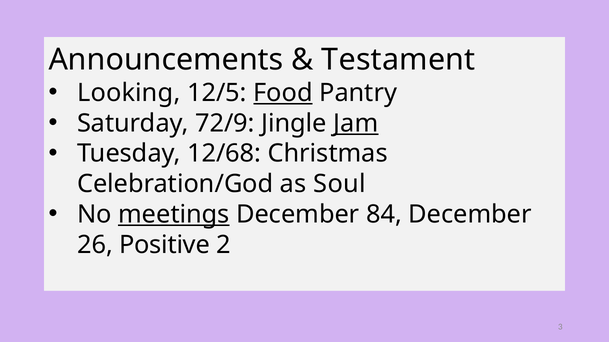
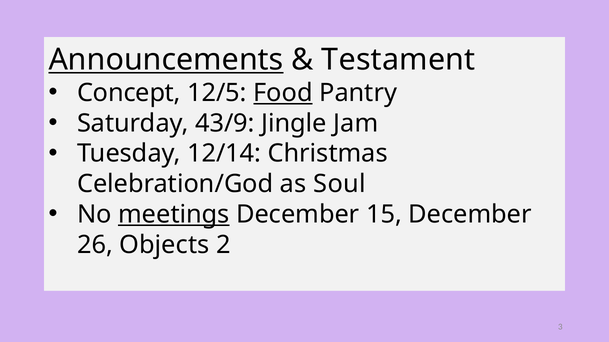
Announcements underline: none -> present
Looking: Looking -> Concept
72/9: 72/9 -> 43/9
Jam underline: present -> none
12/68: 12/68 -> 12/14
84: 84 -> 15
Positive: Positive -> Objects
